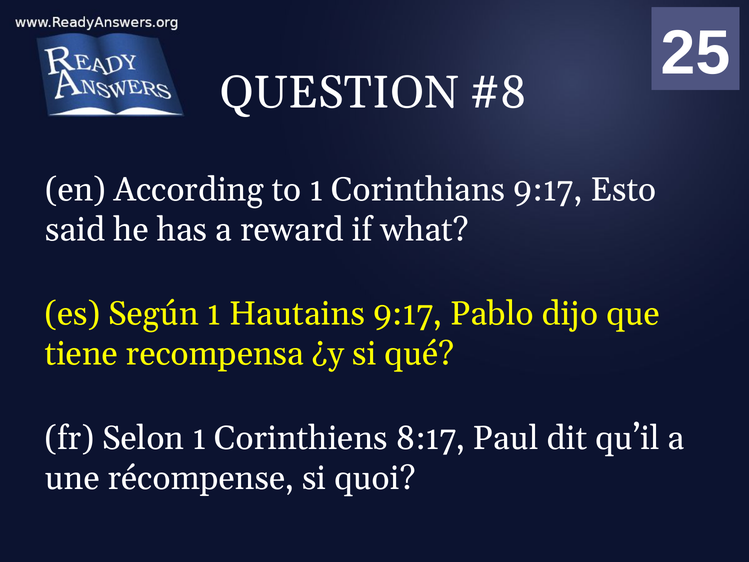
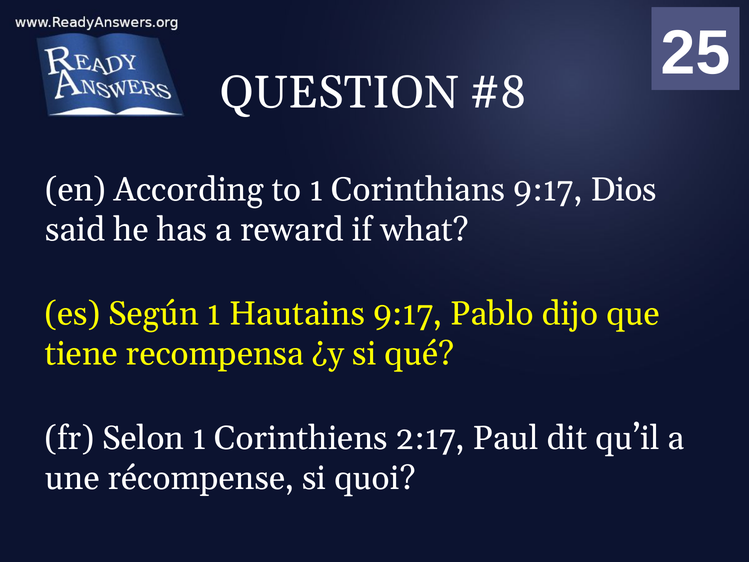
Esto: Esto -> Dios
8:17: 8:17 -> 2:17
